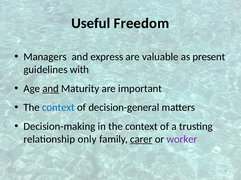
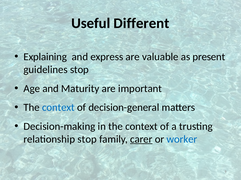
Freedom: Freedom -> Different
Managers: Managers -> Explaining
guidelines with: with -> stop
and at (51, 89) underline: present -> none
relationship only: only -> stop
worker colour: purple -> blue
